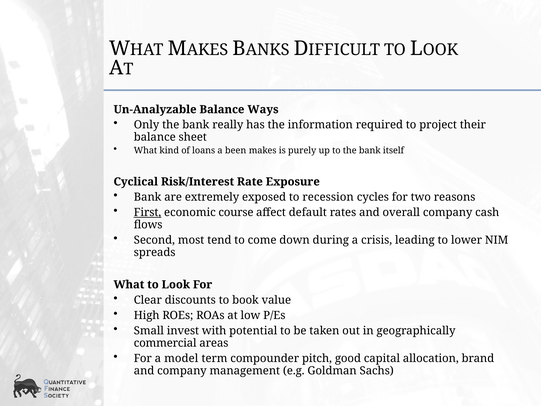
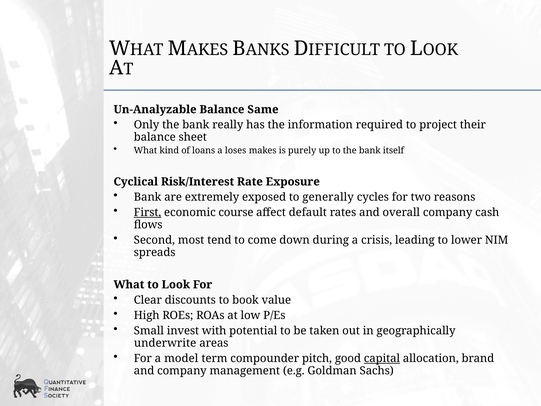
Ways: Ways -> Same
been: been -> loses
recession: recession -> generally
commercial: commercial -> underwrite
capital underline: none -> present
